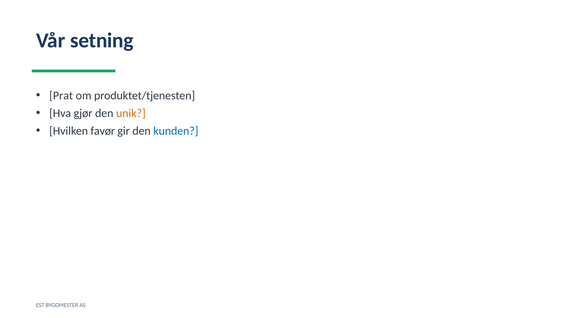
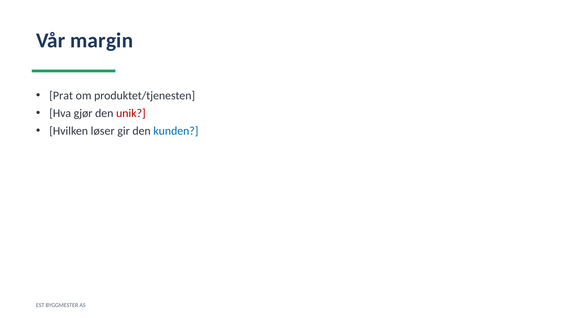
setning: setning -> margin
unik colour: orange -> red
favør: favør -> løser
